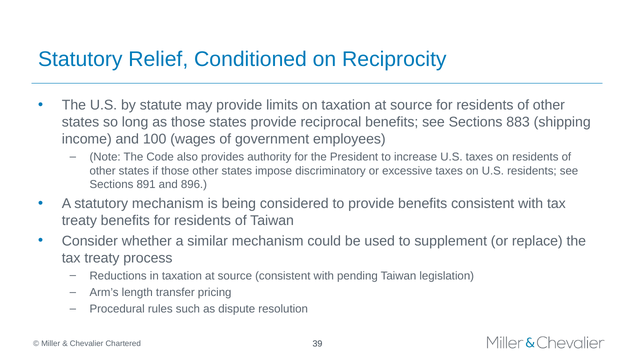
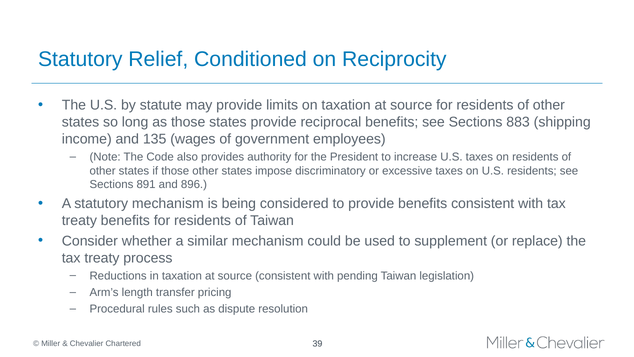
100: 100 -> 135
